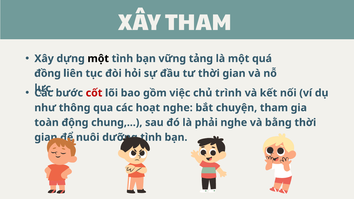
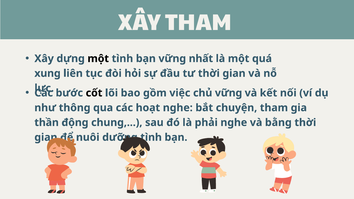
tảng: tảng -> nhất
đồng: đồng -> xung
cốt colour: red -> black
chủ trình: trình -> vững
toàn: toàn -> thần
